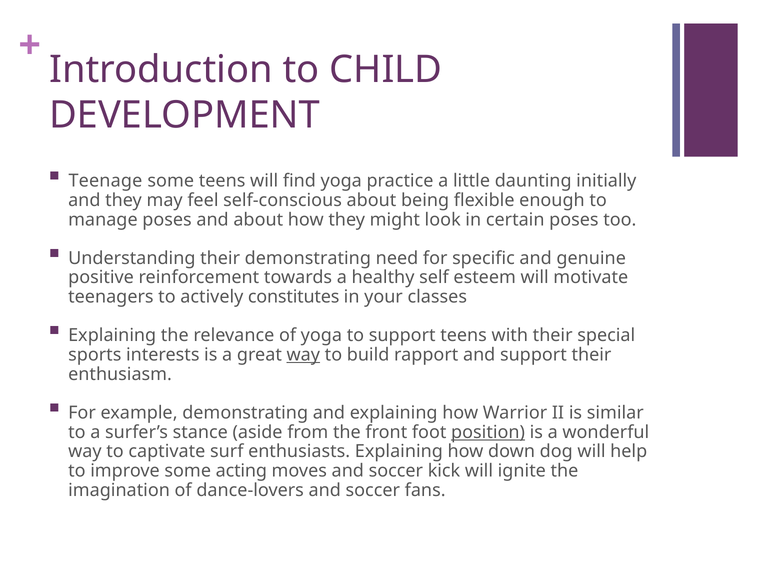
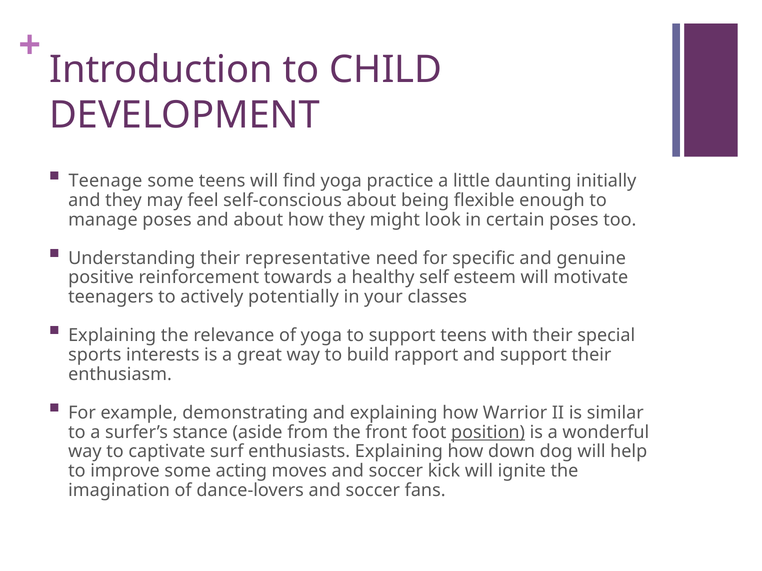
their demonstrating: demonstrating -> representative
constitutes: constitutes -> potentially
way at (303, 355) underline: present -> none
